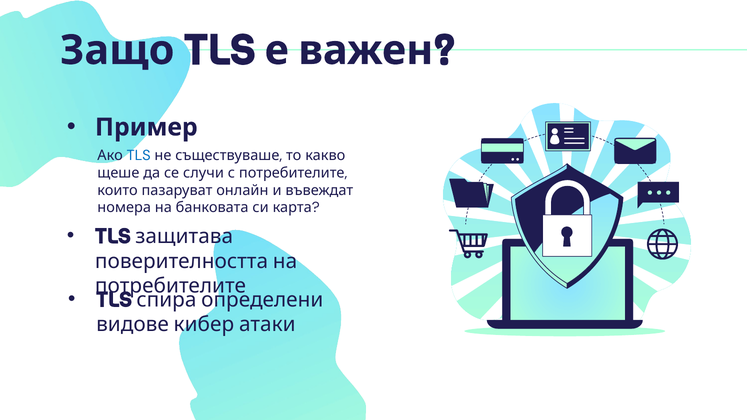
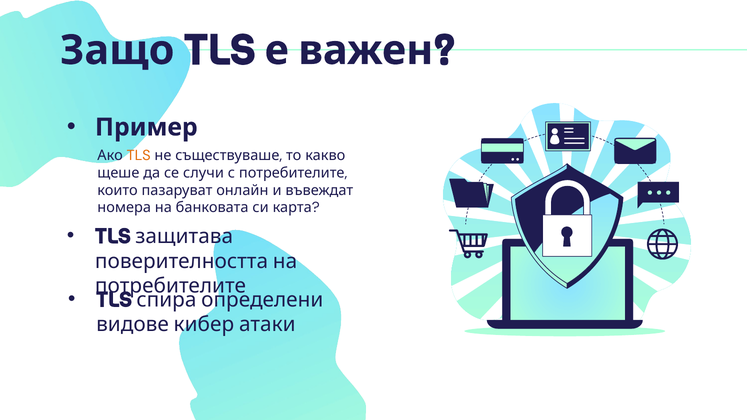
TLS at (139, 155) colour: blue -> orange
